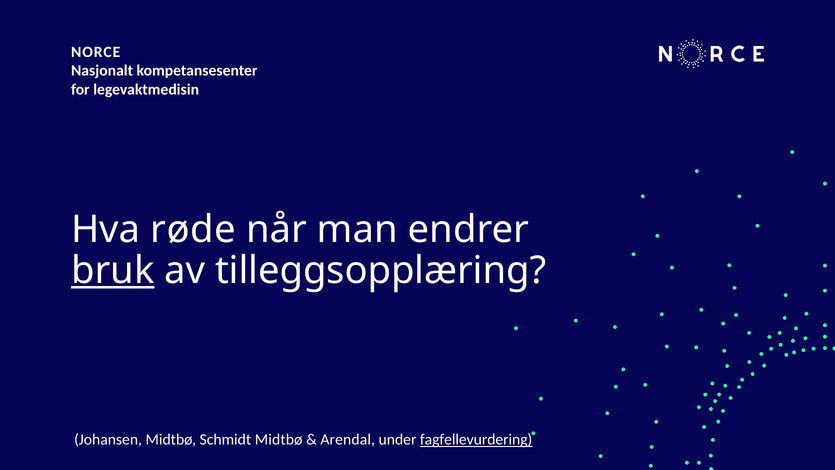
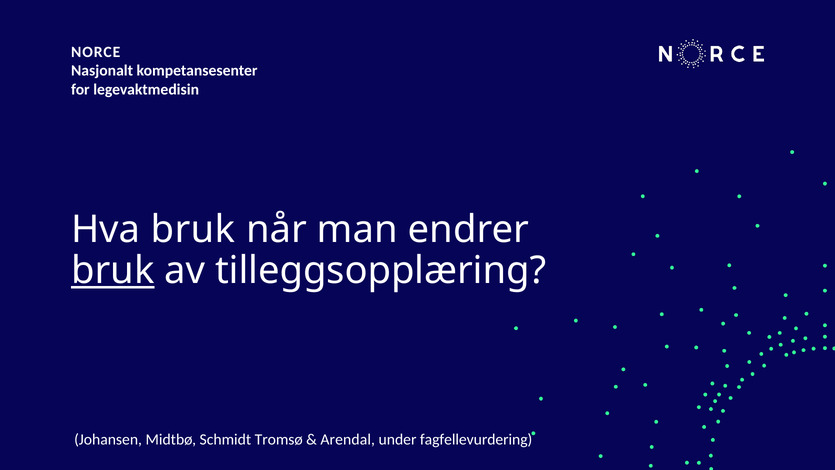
Hva røde: røde -> bruk
Schmidt Midtbø: Midtbø -> Tromsø
fagfellevurdering underline: present -> none
